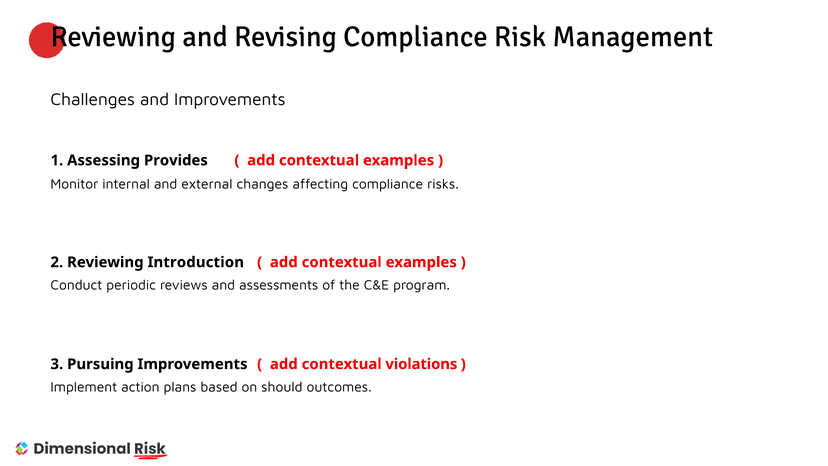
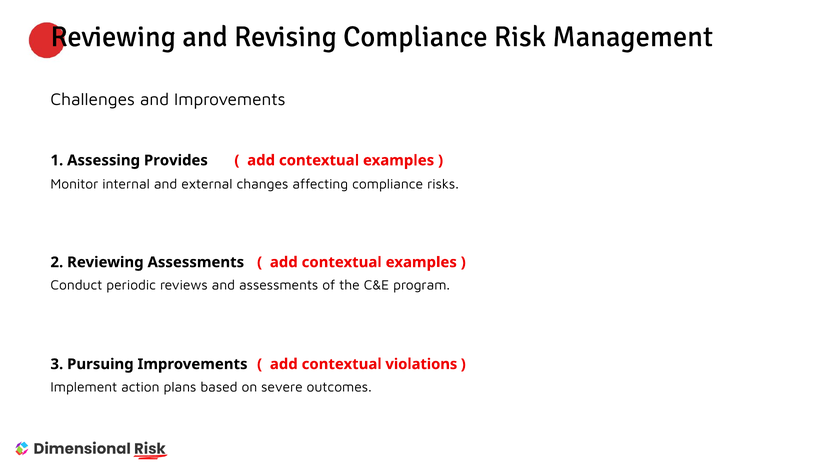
Reviewing Introduction: Introduction -> Assessments
should: should -> severe
